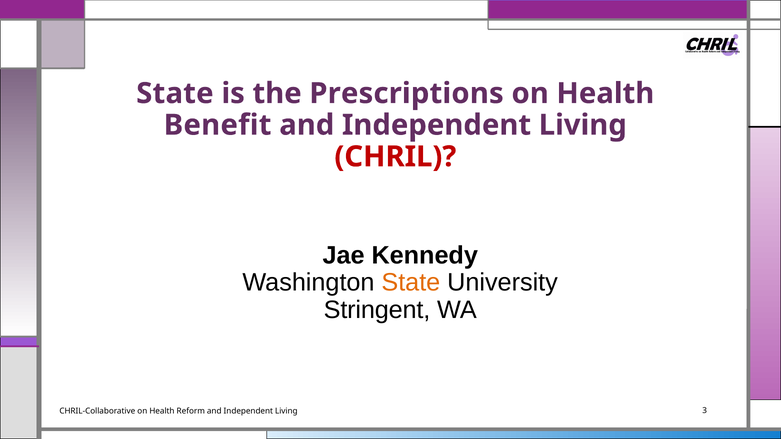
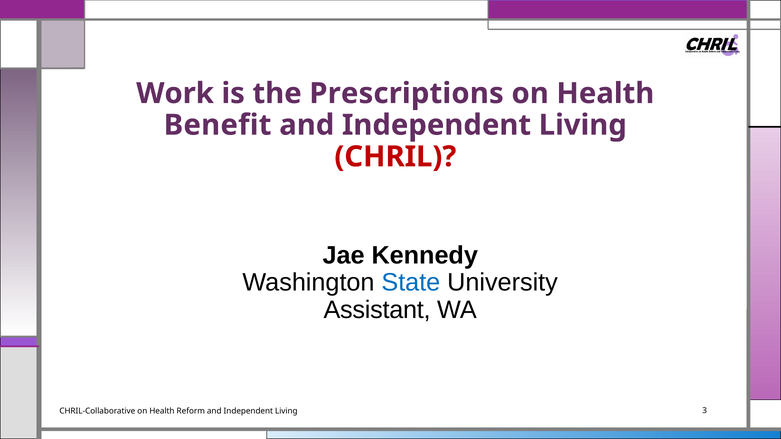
State at (175, 94): State -> Work
State at (411, 283) colour: orange -> blue
Stringent: Stringent -> Assistant
